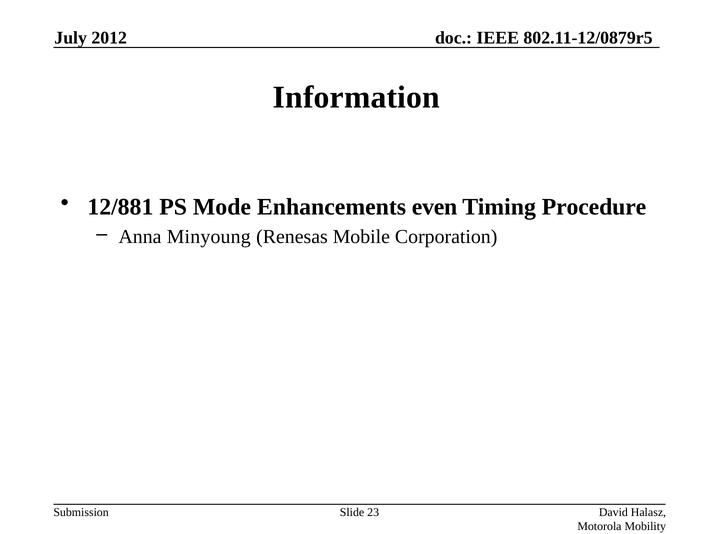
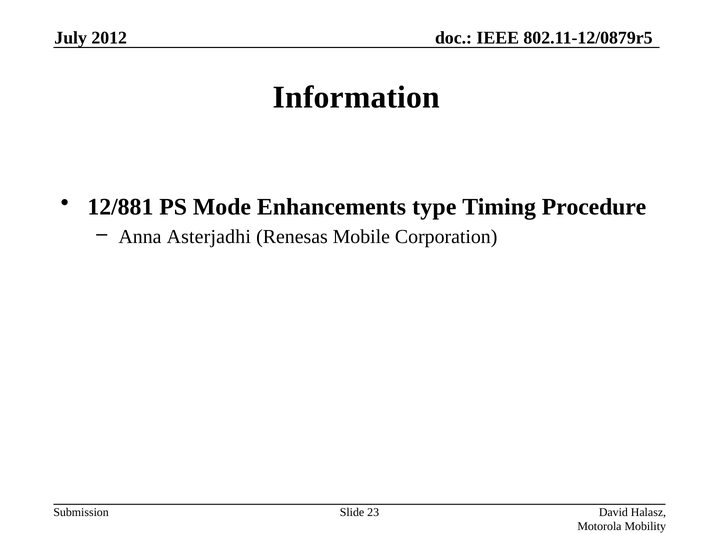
even: even -> type
Minyoung: Minyoung -> Asterjadhi
